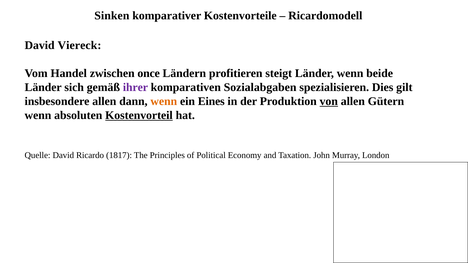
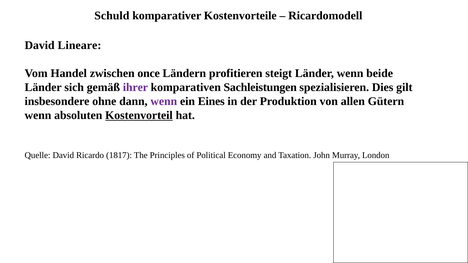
Sinken: Sinken -> Schuld
Viereck: Viereck -> Lineare
Sozialabgaben: Sozialabgaben -> Sachleistungen
insbesondere allen: allen -> ohne
wenn at (164, 101) colour: orange -> purple
von underline: present -> none
